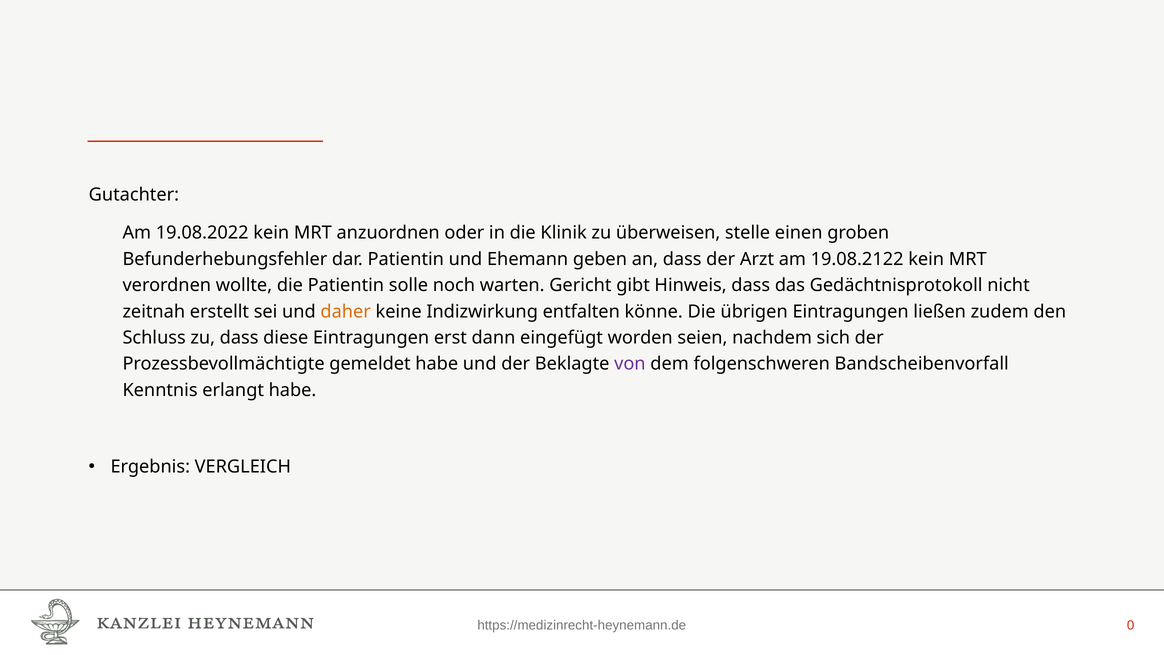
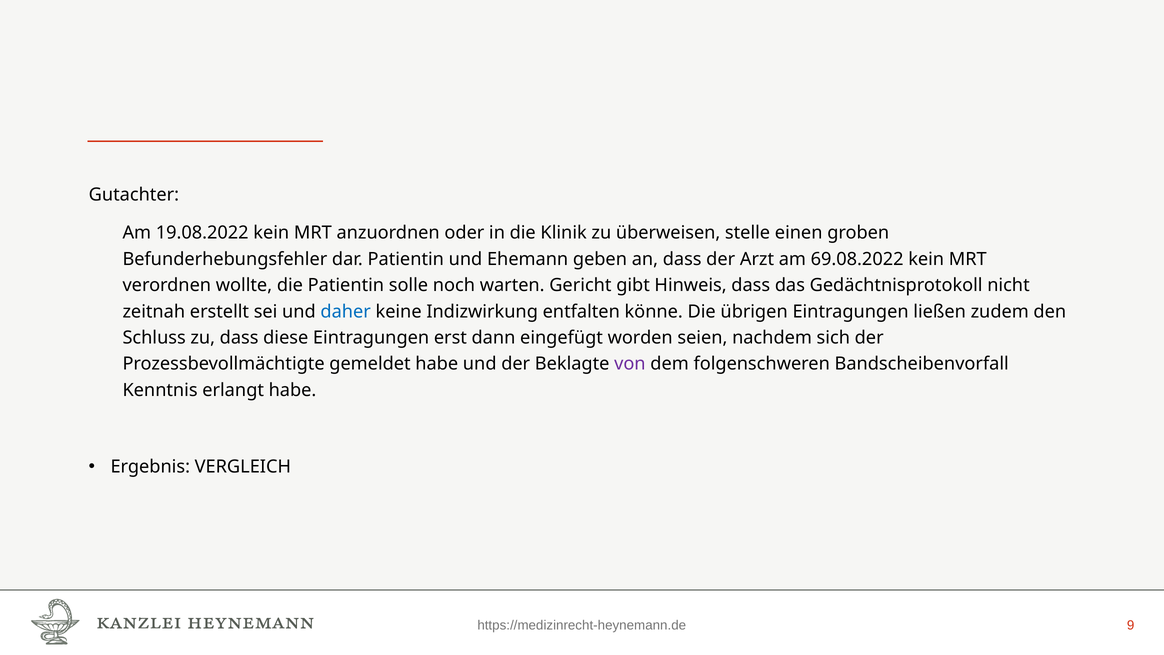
19.08.2122: 19.08.2122 -> 69.08.2022
daher colour: orange -> blue
0: 0 -> 9
